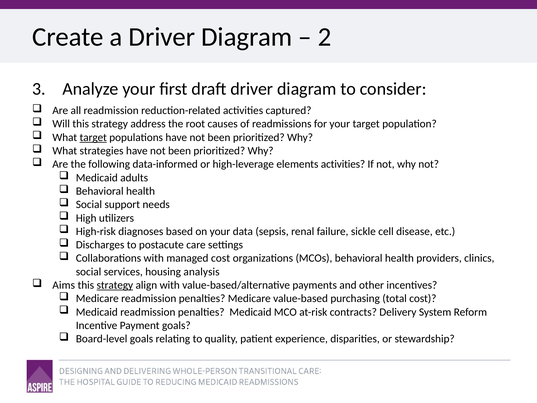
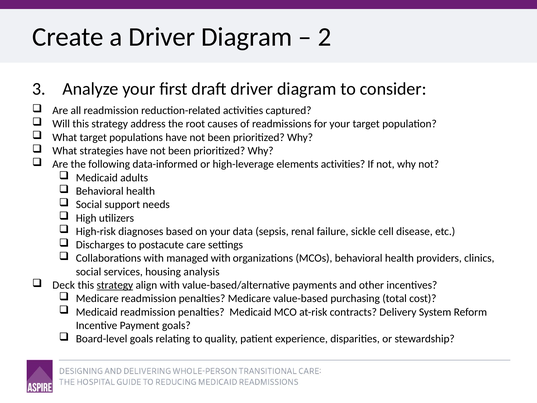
target at (93, 137) underline: present -> none
managed cost: cost -> with
Aims: Aims -> Deck
